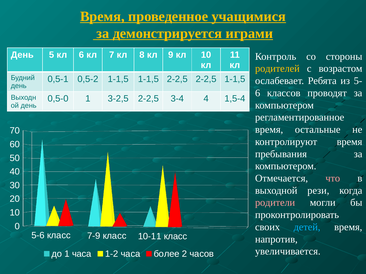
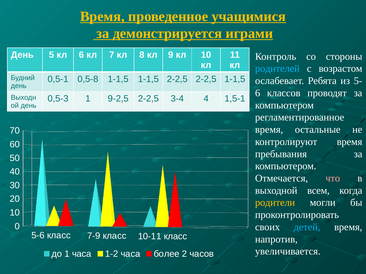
родителей colour: yellow -> light blue
0,5-2: 0,5-2 -> 0,5-8
0,5-0: 0,5-0 -> 0,5-3
3-2,5: 3-2,5 -> 9-2,5
1,5-4: 1,5-4 -> 1,5-1
рези: рези -> всем
родители colour: pink -> yellow
